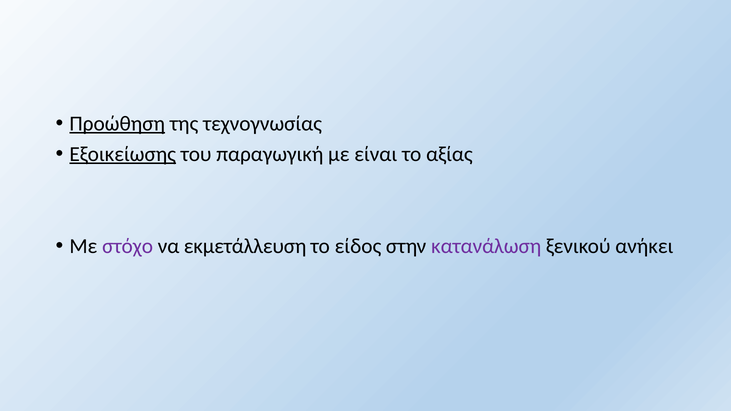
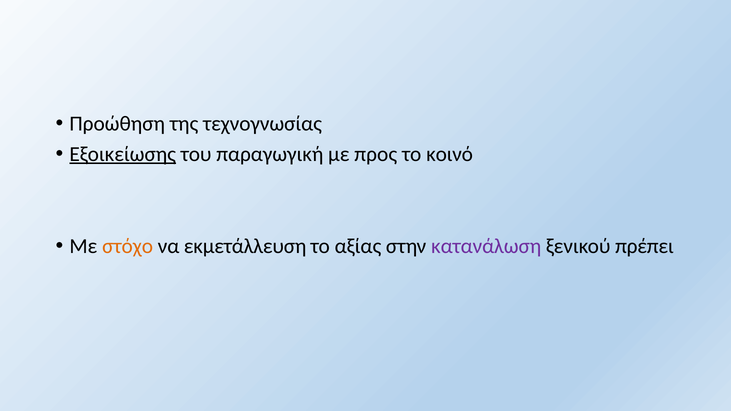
Προώθηση underline: present -> none
είναι: είναι -> προς
αξίας: αξίας -> κοινό
στόχο colour: purple -> orange
είδος: είδος -> αξίας
ανήκει: ανήκει -> πρέπει
